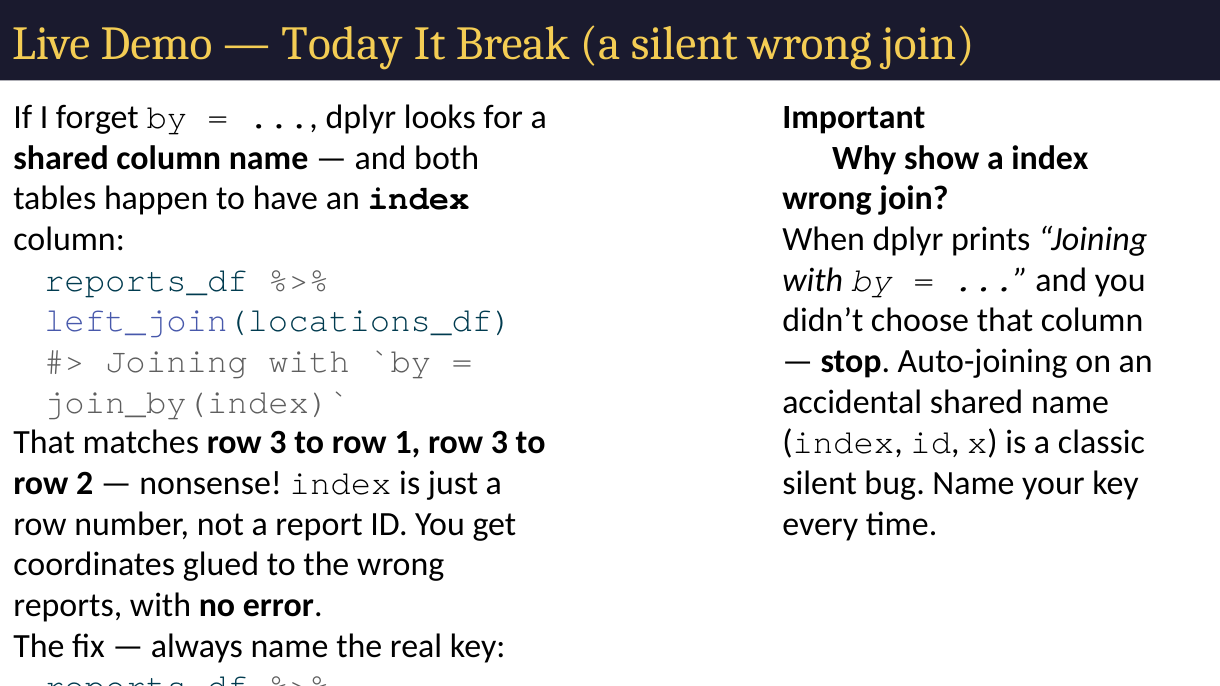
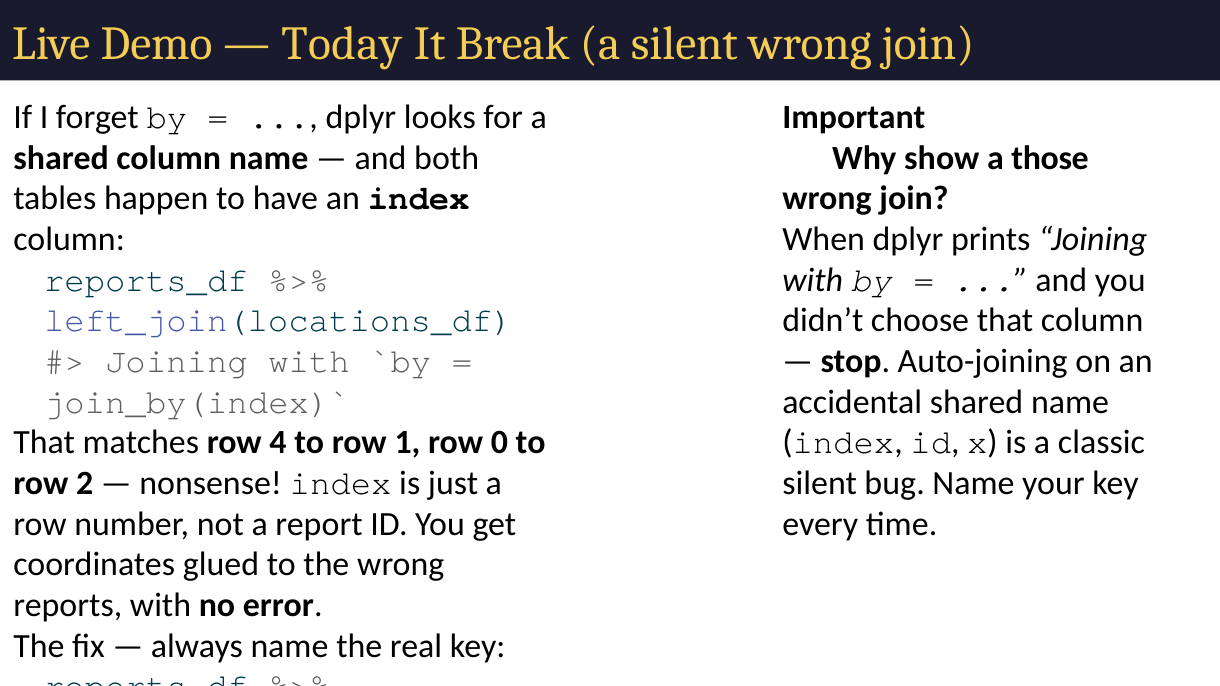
a index: index -> those
matches row 3: 3 -> 4
1 row 3: 3 -> 0
